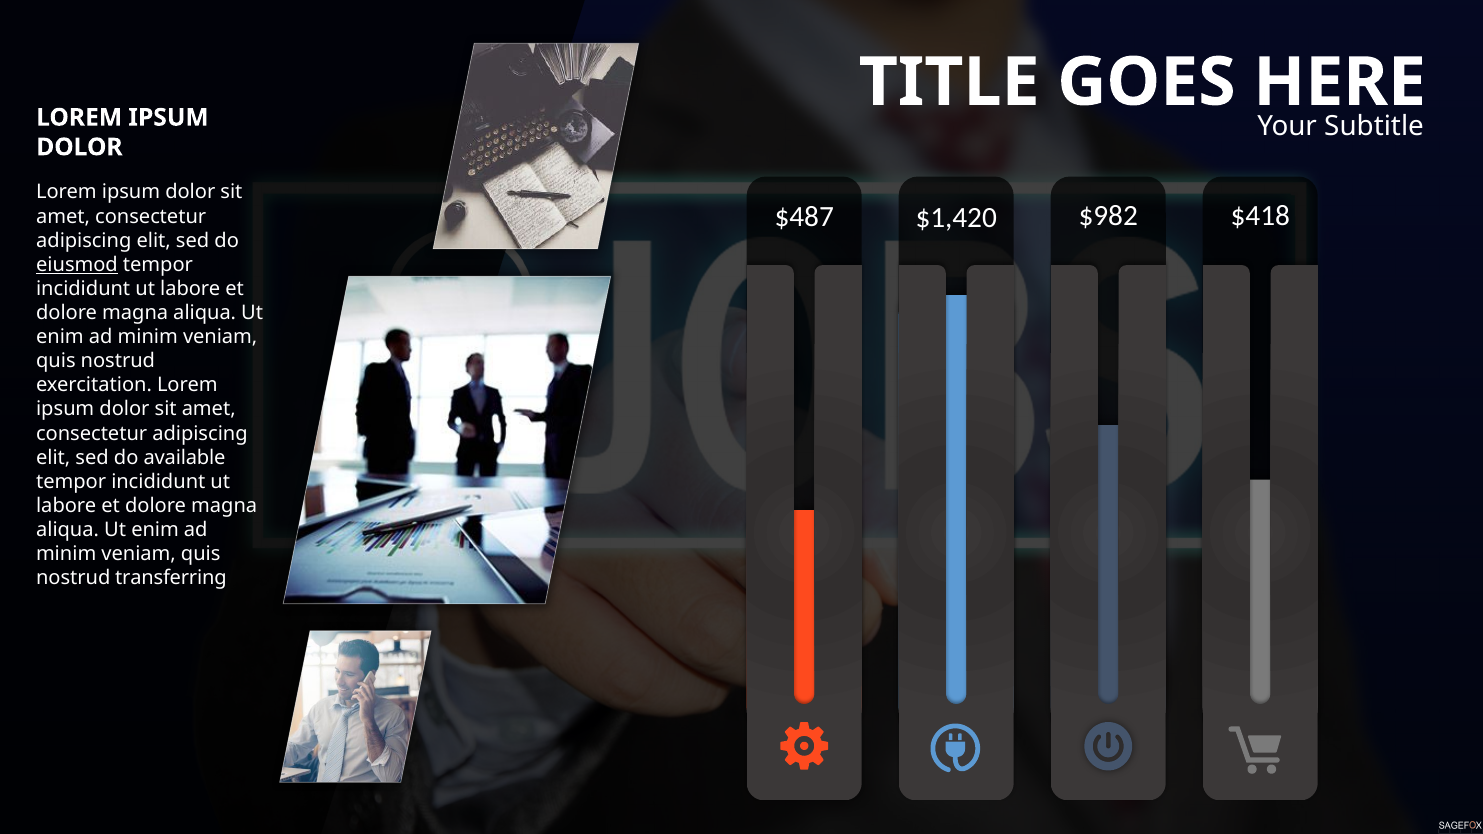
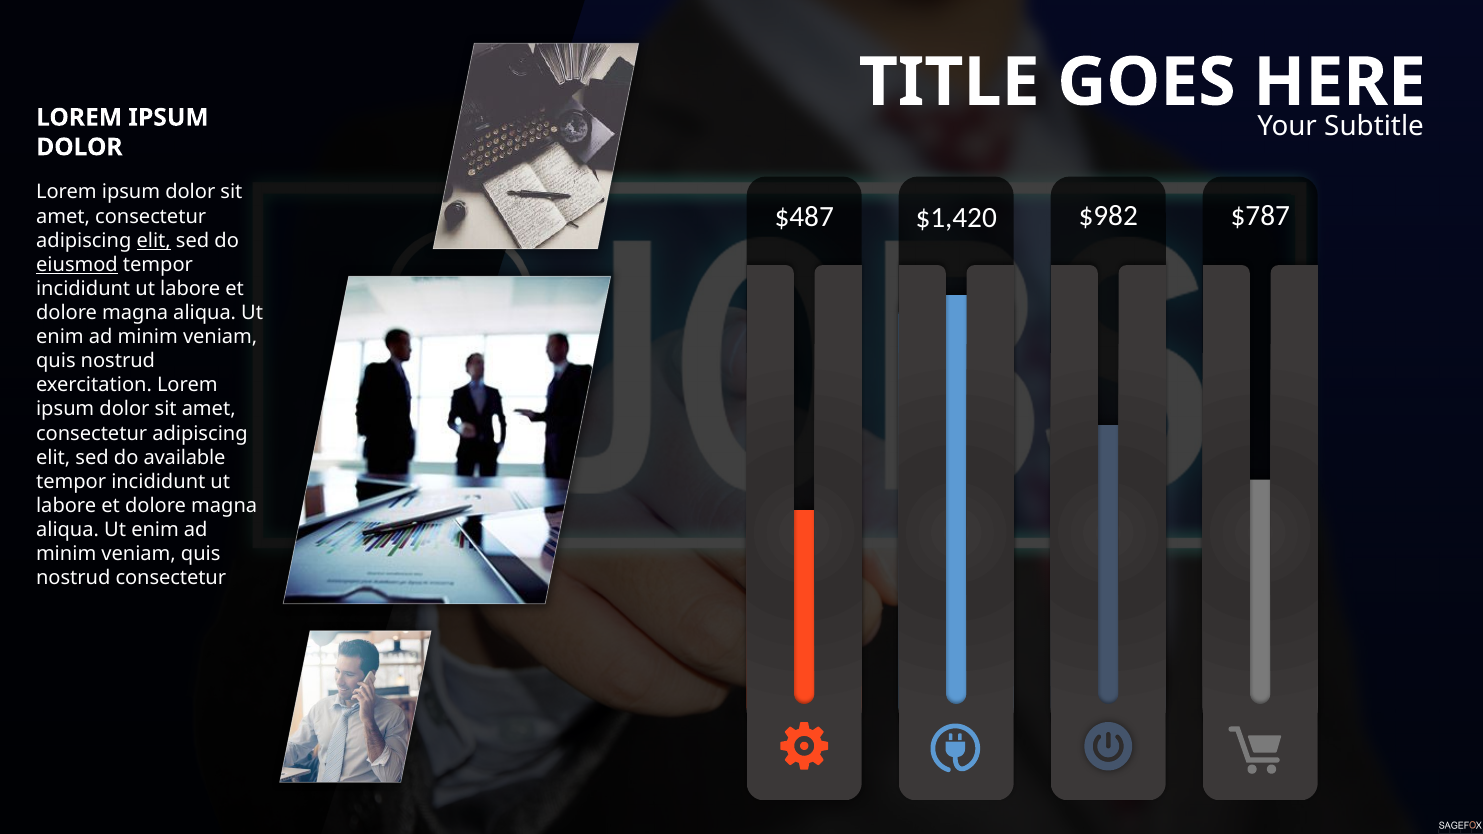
$418: $418 -> $787
elit at (154, 241) underline: none -> present
nostrud transferring: transferring -> consectetur
